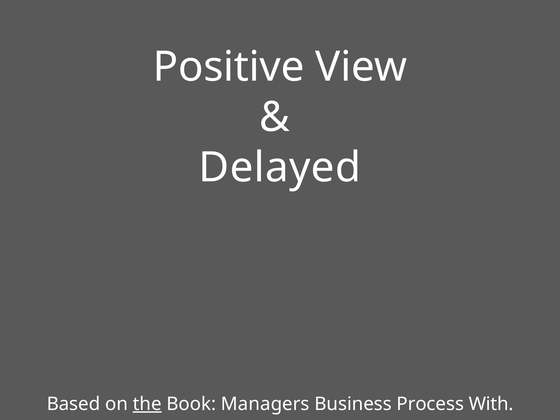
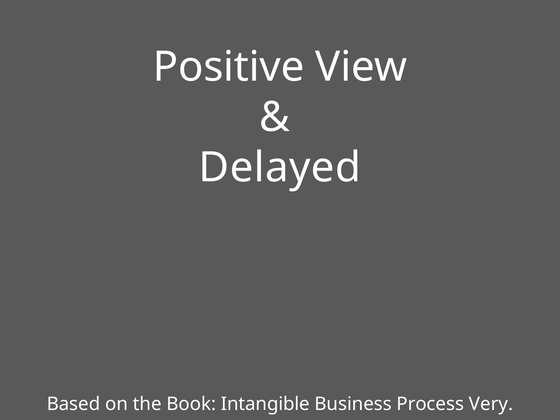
the underline: present -> none
Managers: Managers -> Intangible
With: With -> Very
